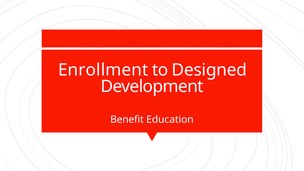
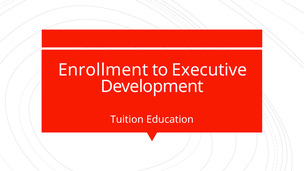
Designed: Designed -> Executive
Benefit: Benefit -> Tuition
